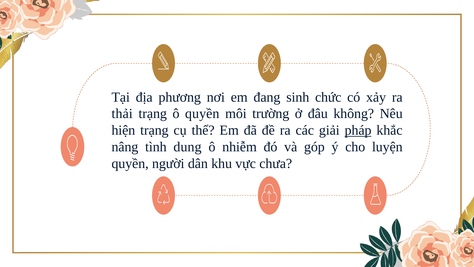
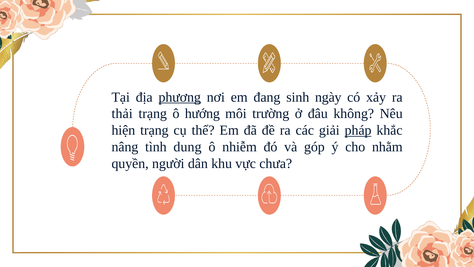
phương underline: none -> present
chức: chức -> ngày
ô quyền: quyền -> hướng
luyện: luyện -> nhằm
